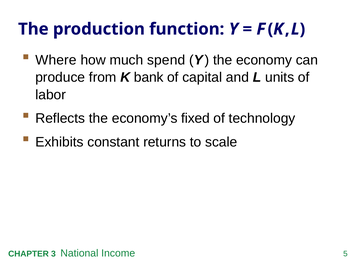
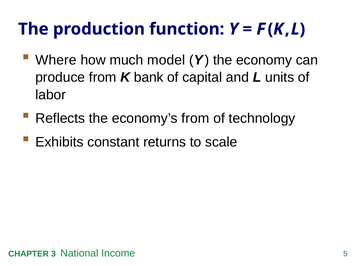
spend: spend -> model
economy’s fixed: fixed -> from
